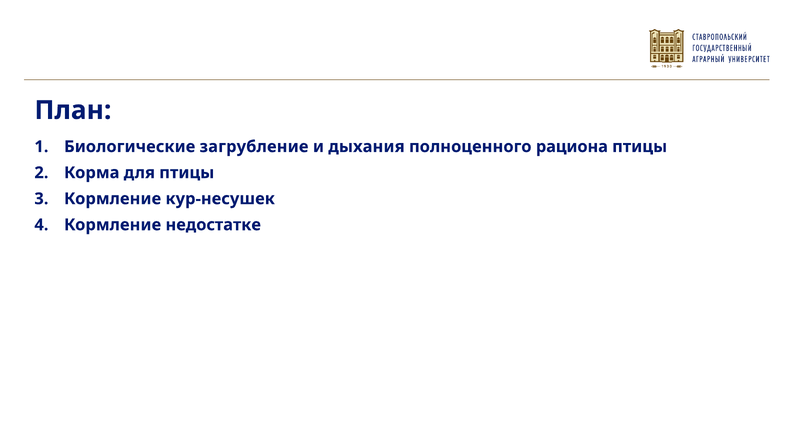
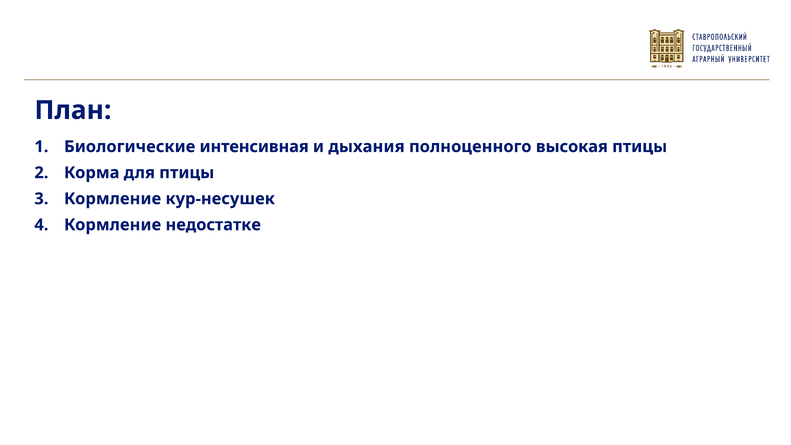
загрубление: загрубление -> интенсивная
рациона: рациона -> высокая
